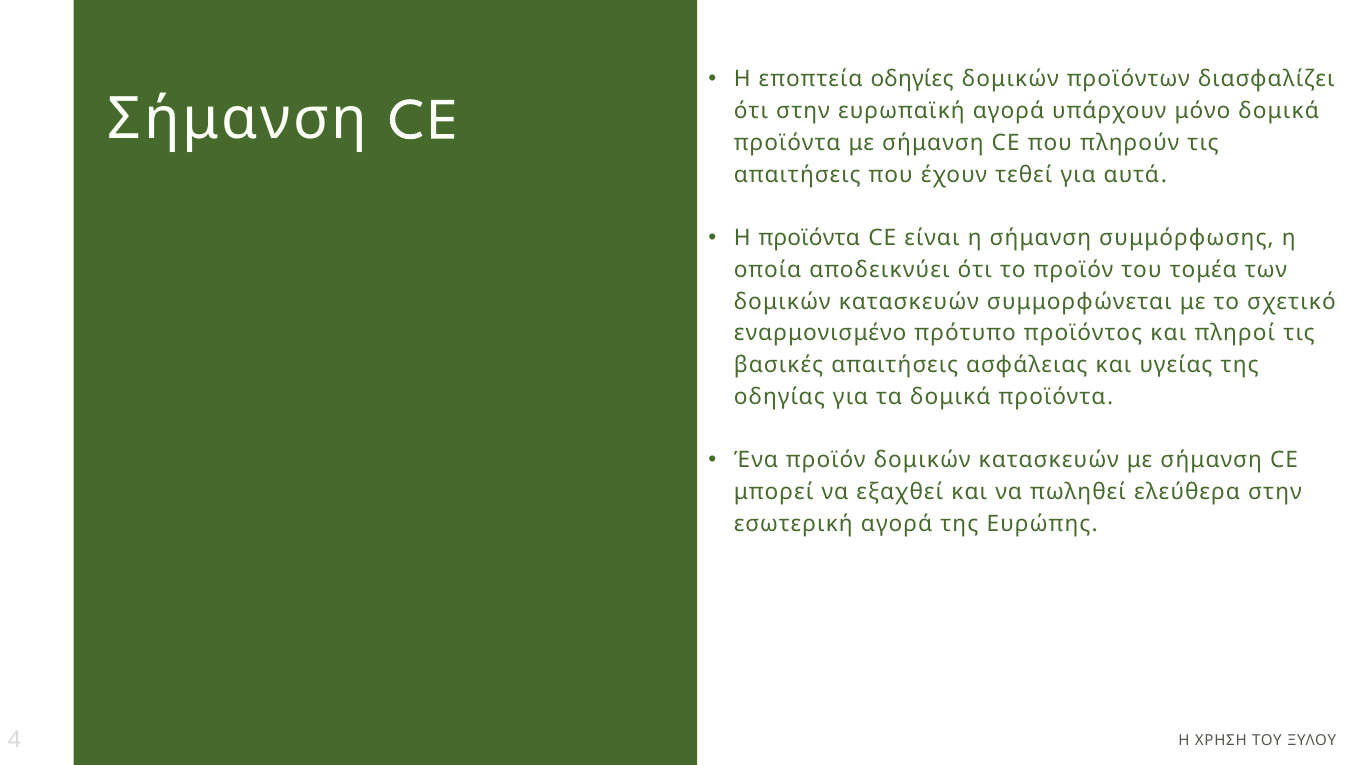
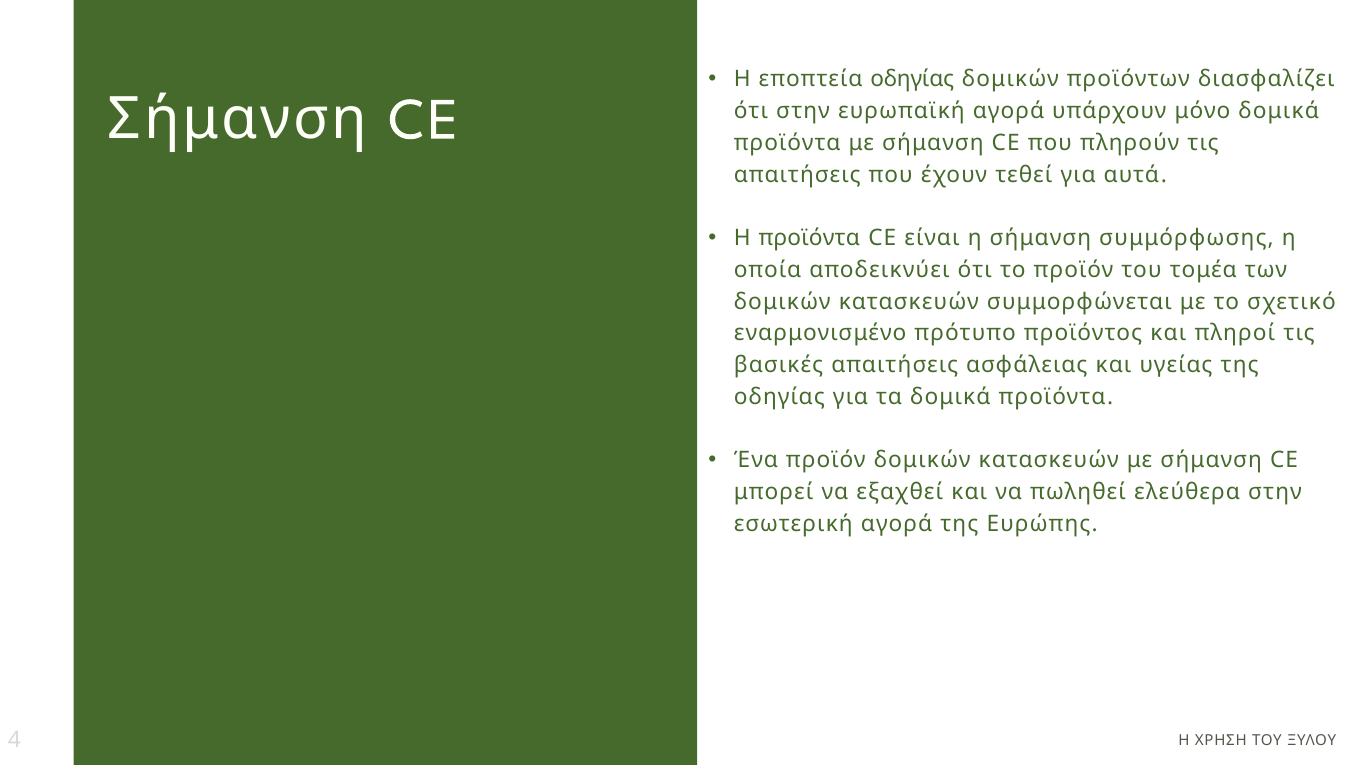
εποπτεία οδηγίες: οδηγίες -> οδηγίας
